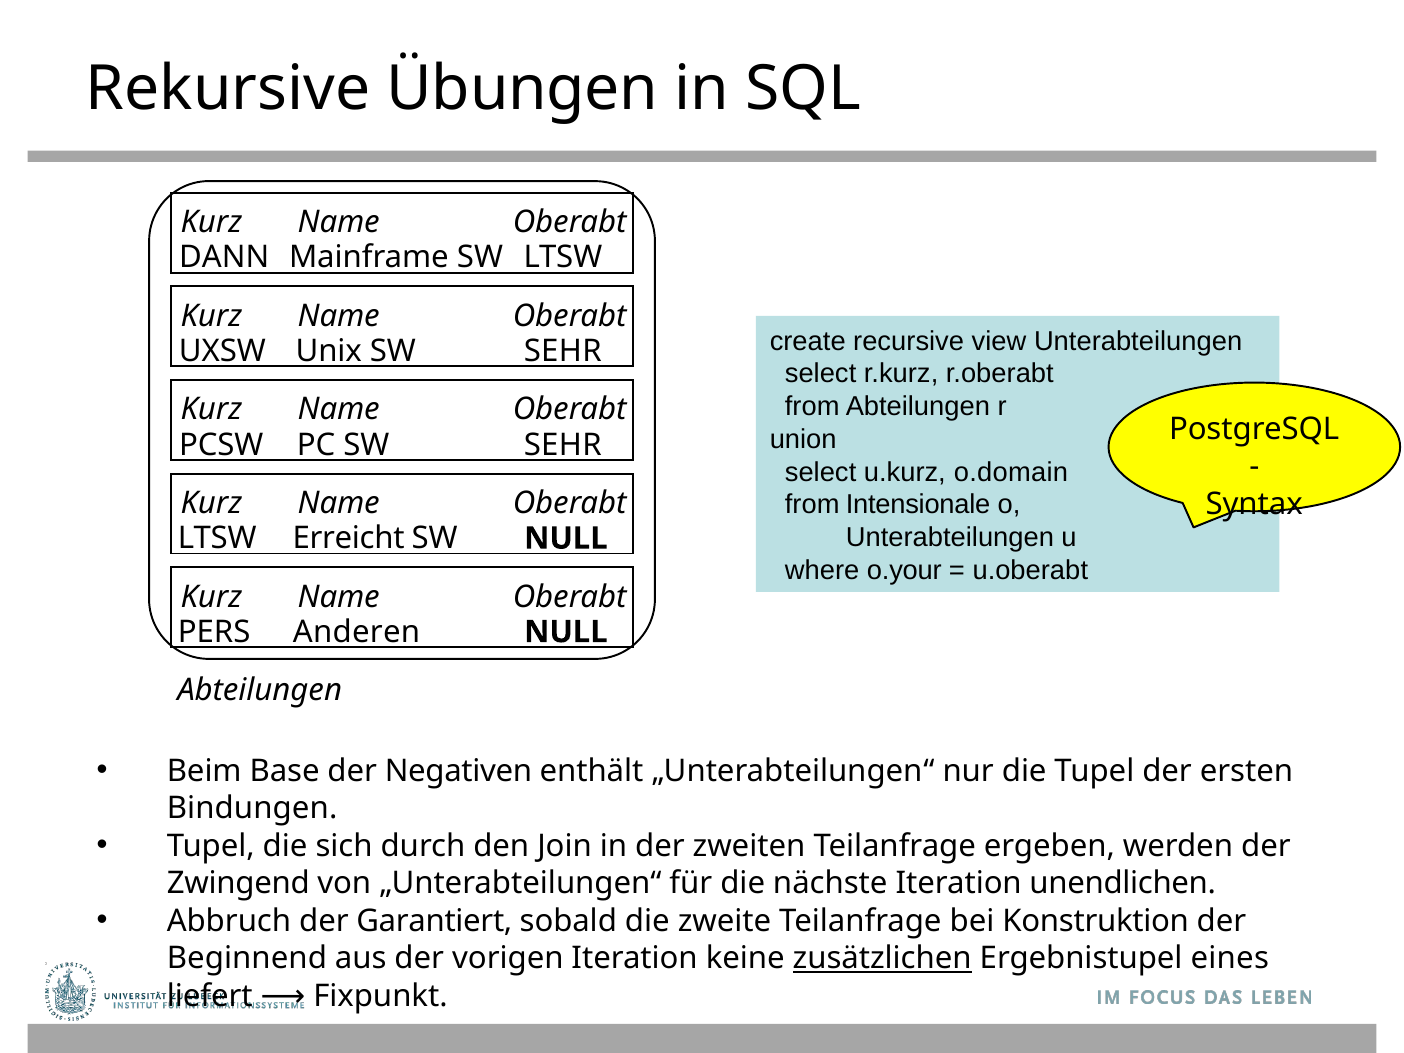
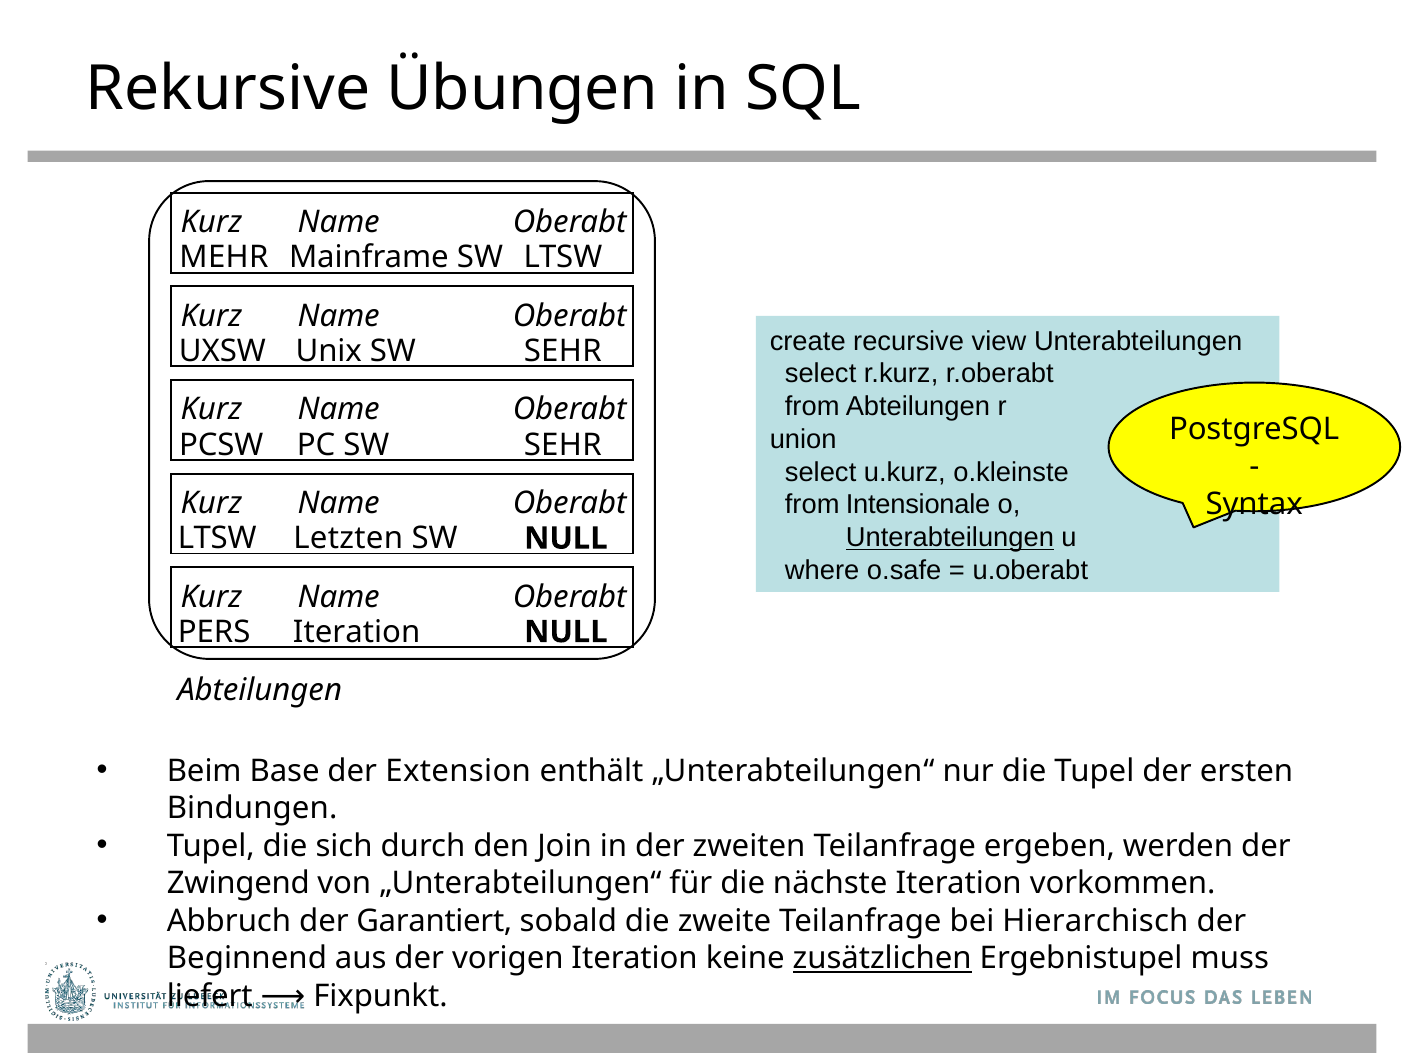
DANN: DANN -> MEHR
o.domain: o.domain -> o.kleinste
Unterabteilungen at (950, 538) underline: none -> present
Erreicht: Erreicht -> Letzten
o.your: o.your -> o.safe
PERS Anderen: Anderen -> Iteration
Negativen: Negativen -> Extension
unendlichen: unendlichen -> vorkommen
Konstruktion: Konstruktion -> Hierarchisch
eines: eines -> muss
